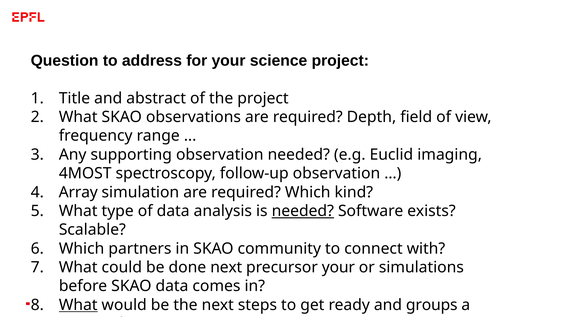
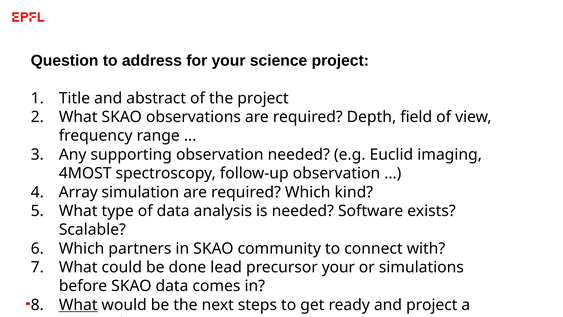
needed at (303, 211) underline: present -> none
done next: next -> lead
and groups: groups -> project
